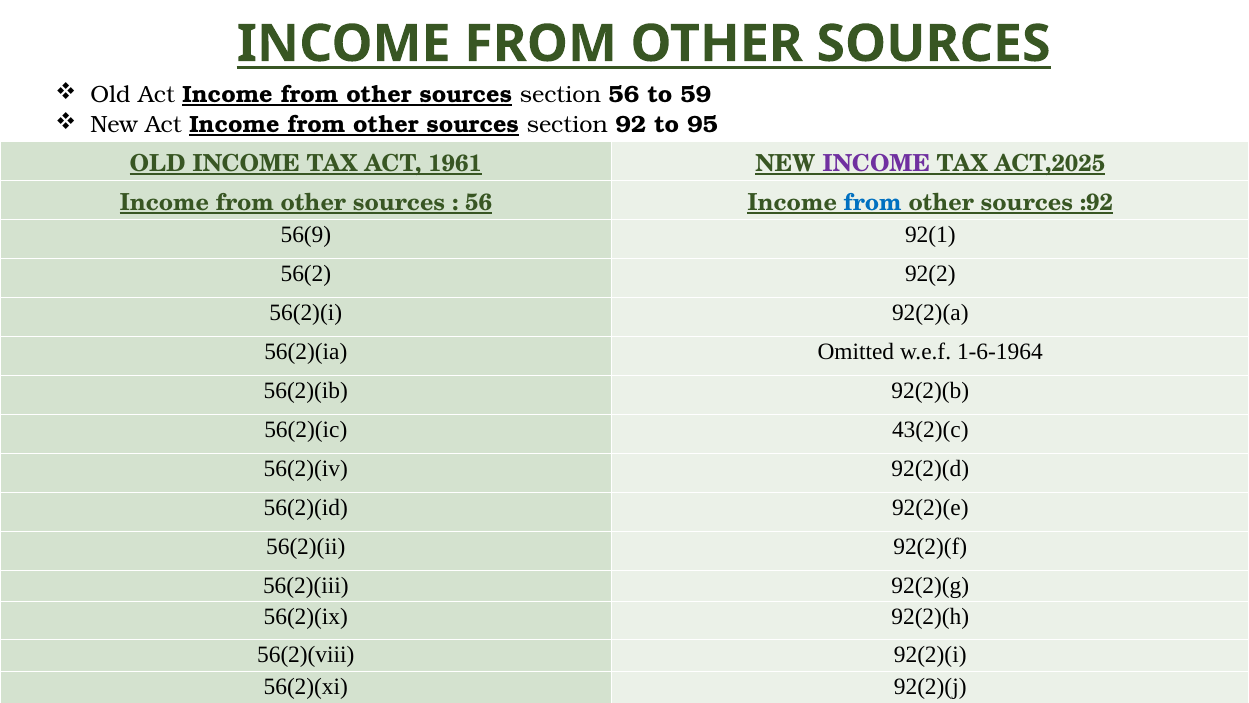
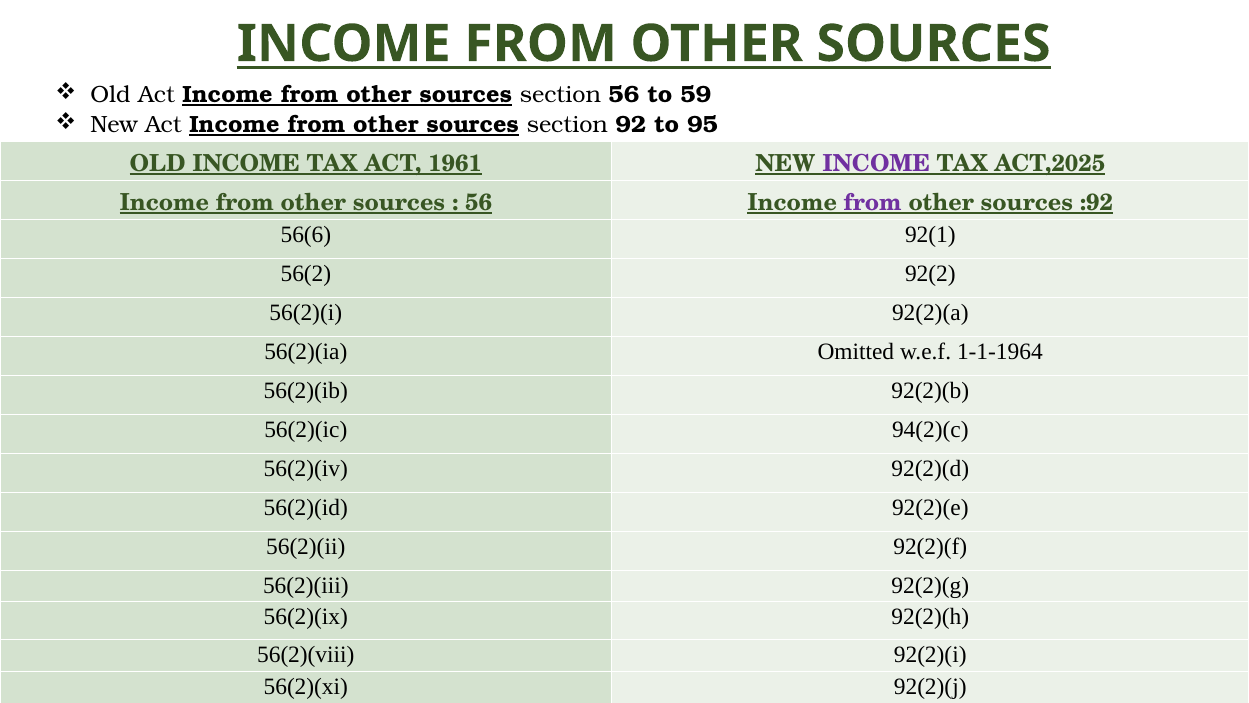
from at (873, 203) colour: blue -> purple
56(9: 56(9 -> 56(6
1-6-1964: 1-6-1964 -> 1-1-1964
43(2)(c: 43(2)(c -> 94(2)(c
